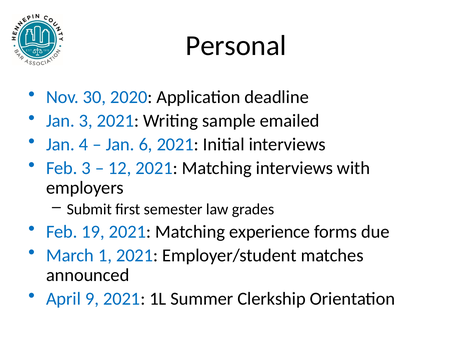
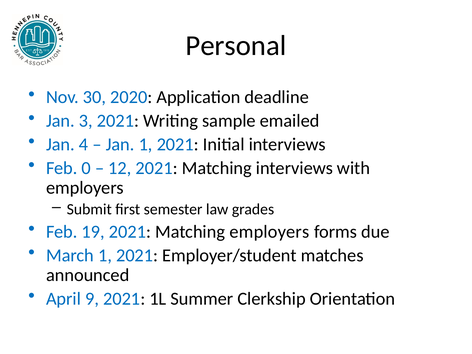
Jan 6: 6 -> 1
Feb 3: 3 -> 0
Matching experience: experience -> employers
